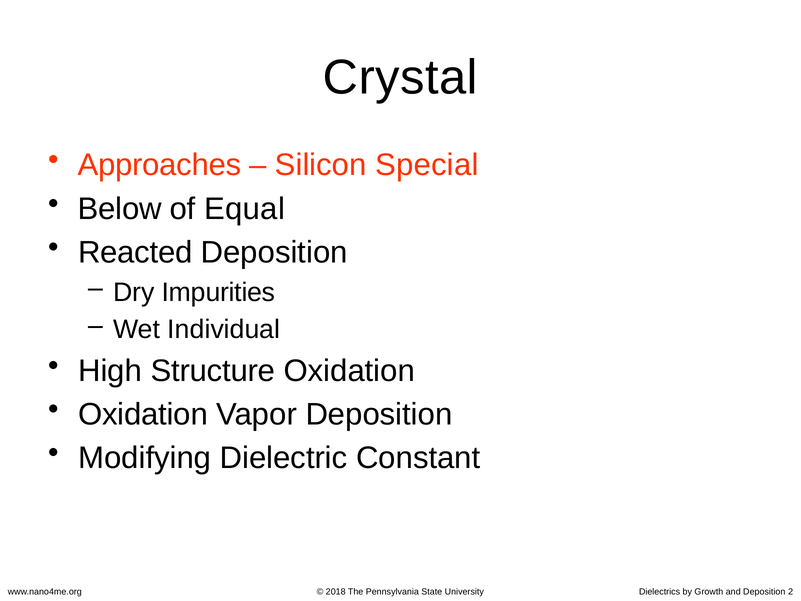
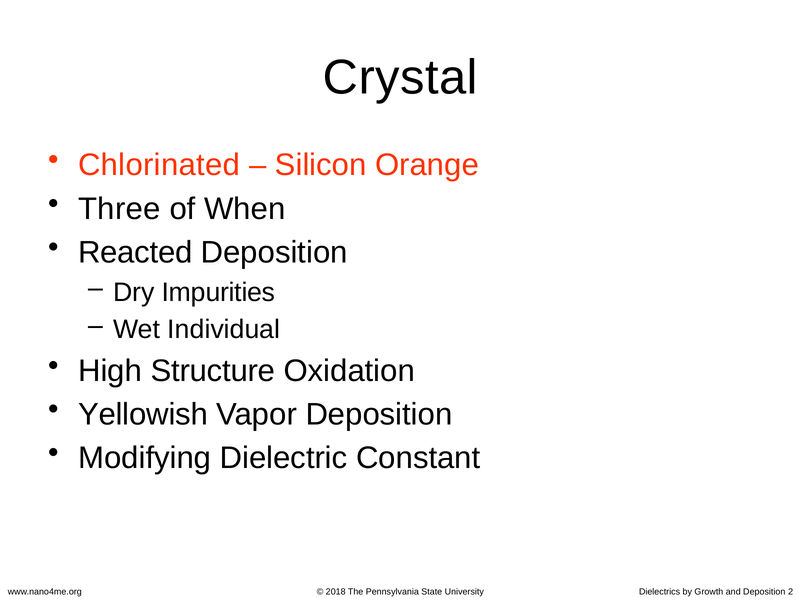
Approaches: Approaches -> Chlorinated
Special: Special -> Orange
Below: Below -> Three
Equal: Equal -> When
Oxidation at (143, 414): Oxidation -> Yellowish
